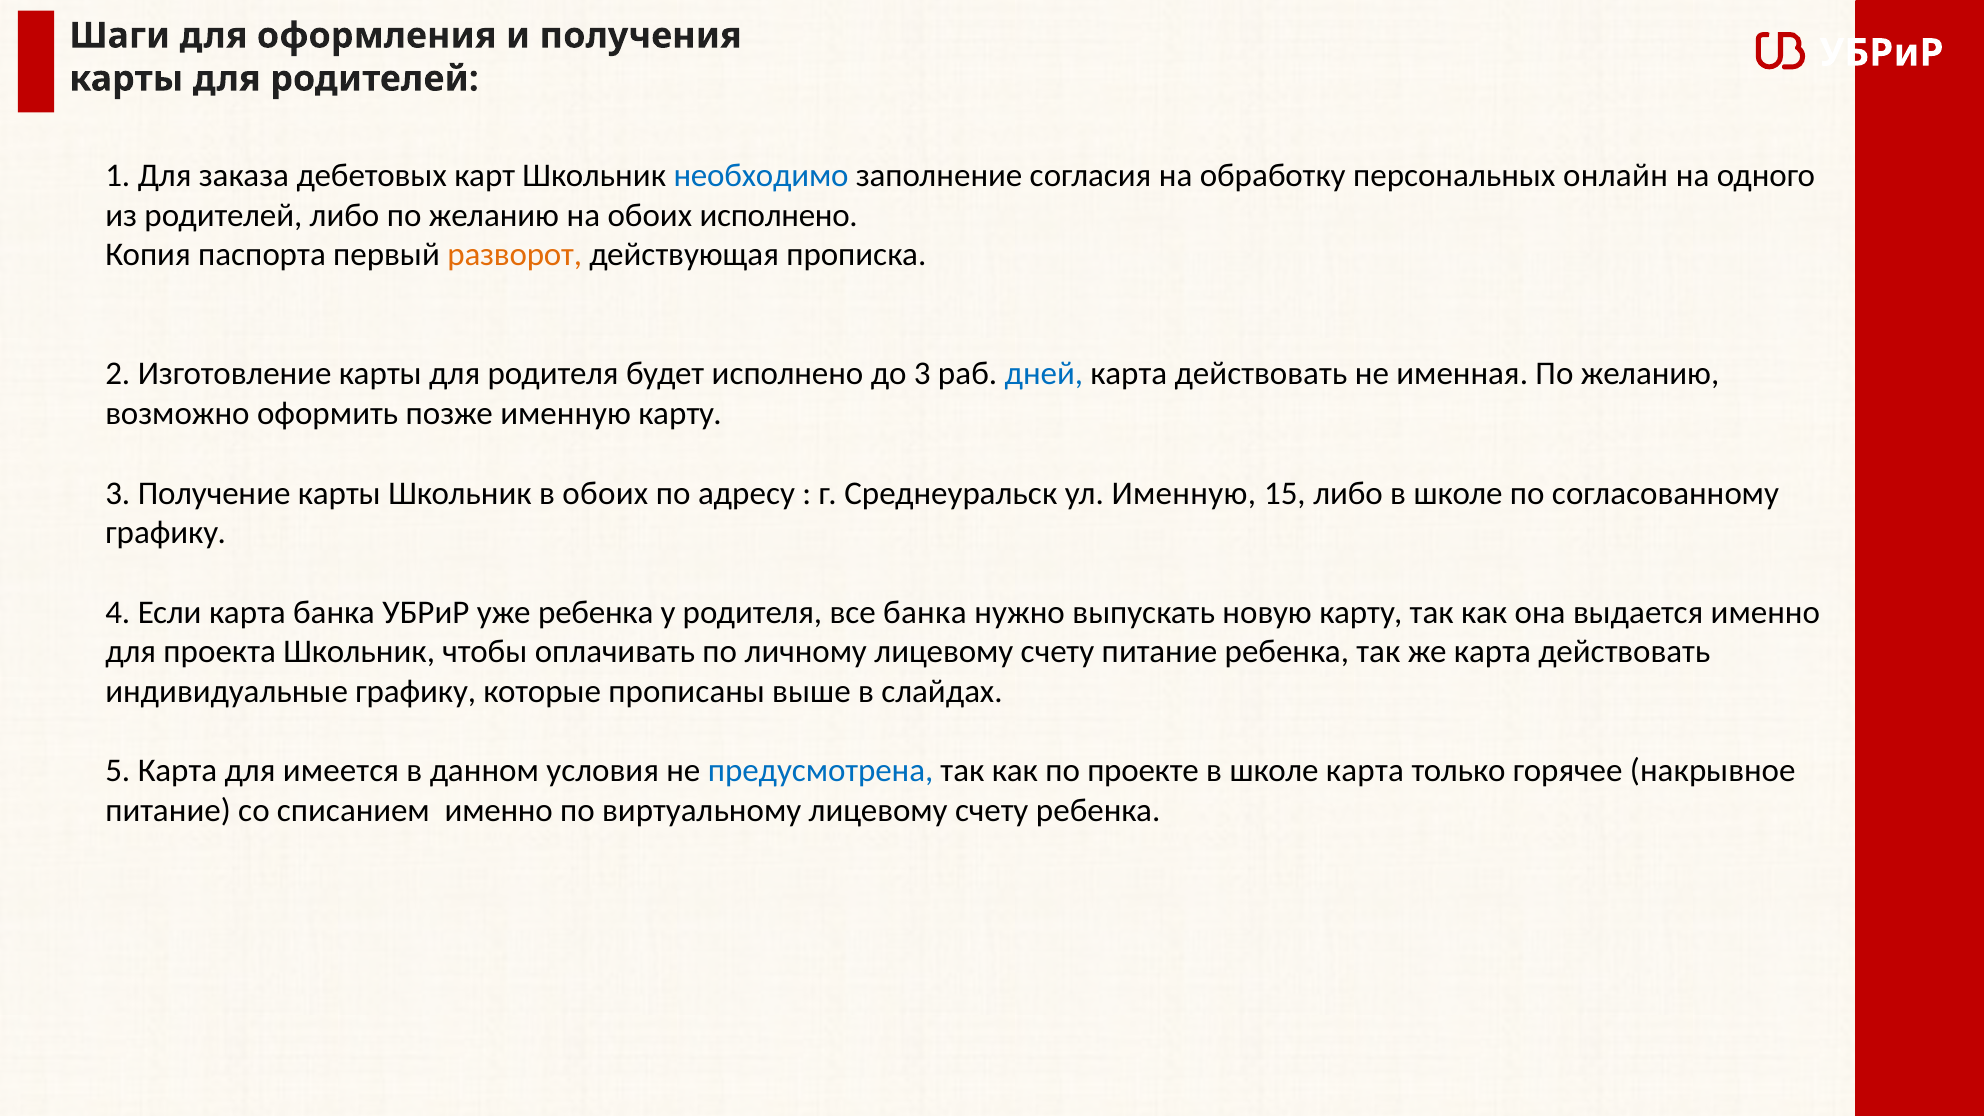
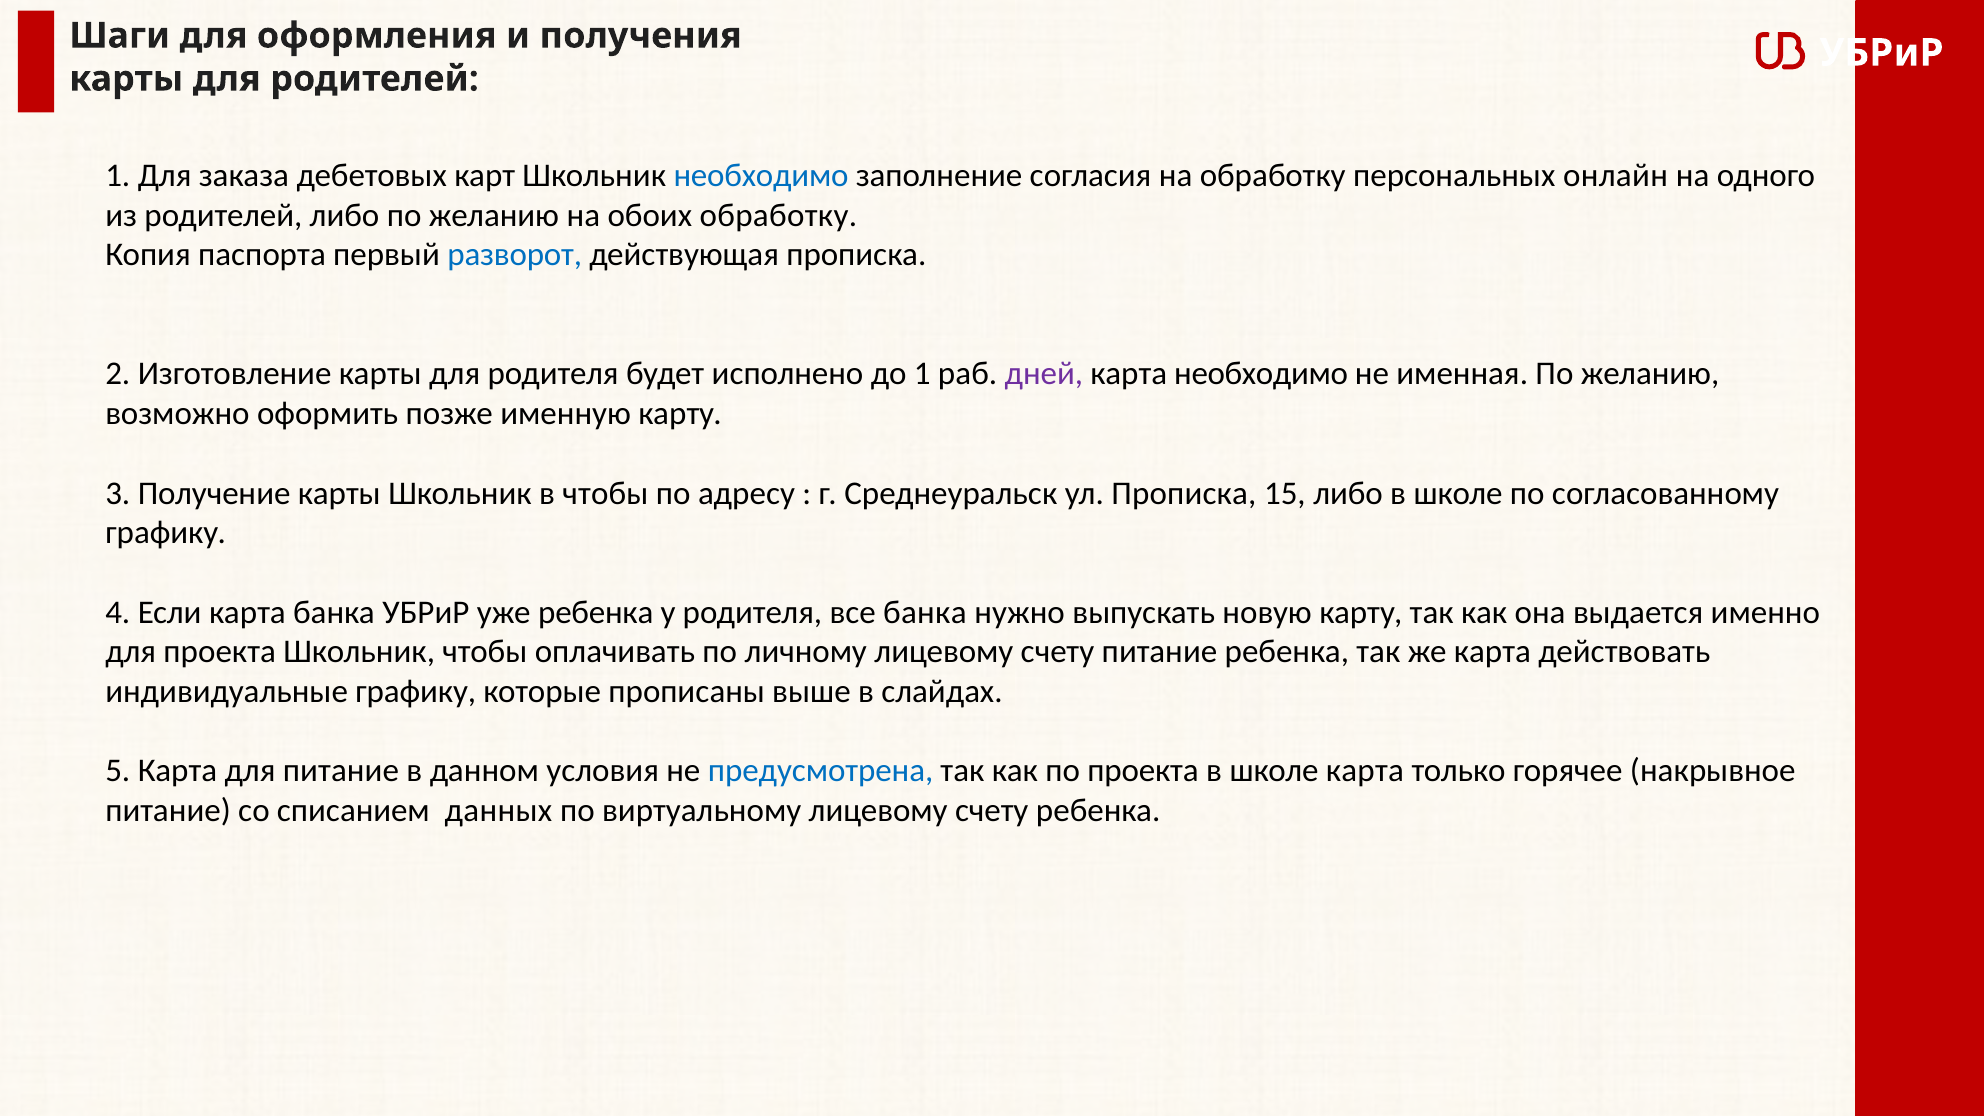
обоих исполнено: исполнено -> обработку
разворот colour: orange -> blue
до 3: 3 -> 1
дней colour: blue -> purple
действовать at (1261, 374): действовать -> необходимо
в обоих: обоих -> чтобы
ул Именную: Именную -> Прописка
для имеется: имеется -> питание
по проекте: проекте -> проекта
списанием именно: именно -> данных
